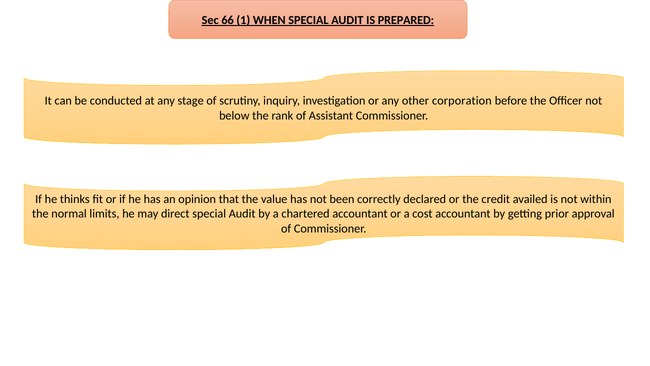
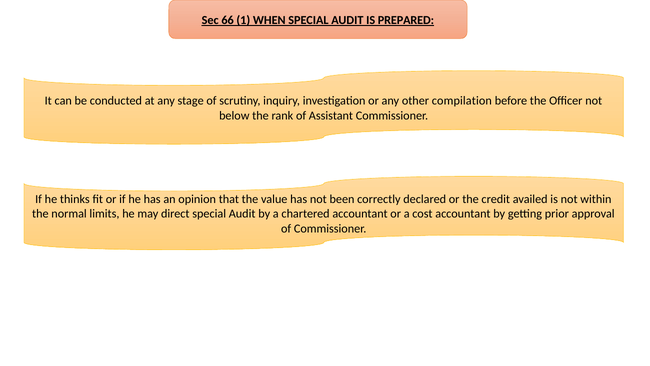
corporation: corporation -> compilation
